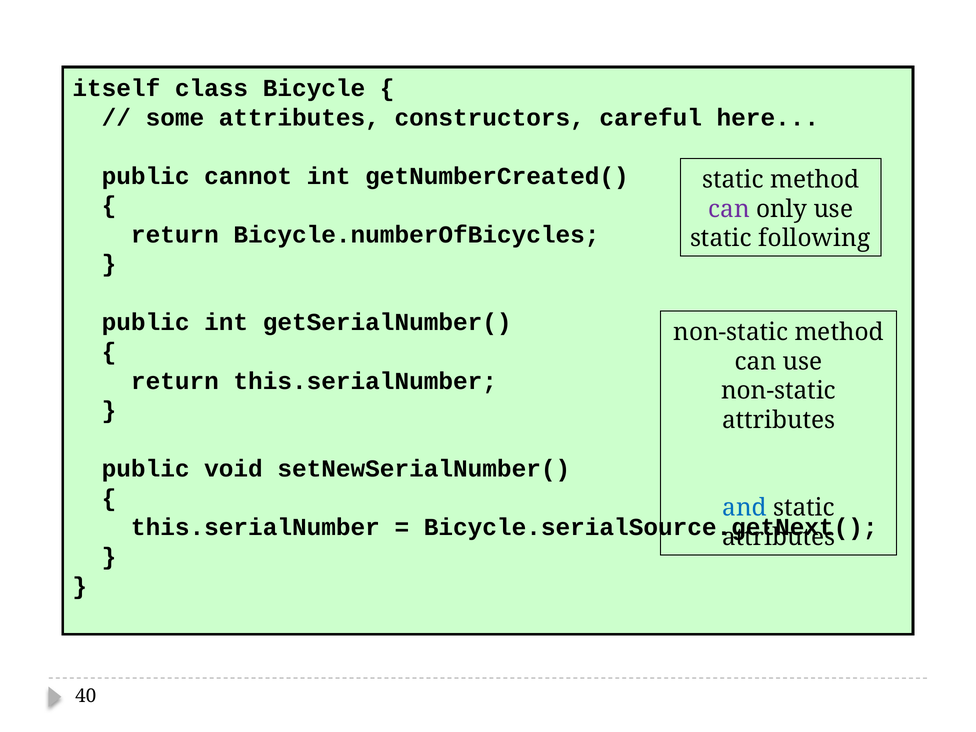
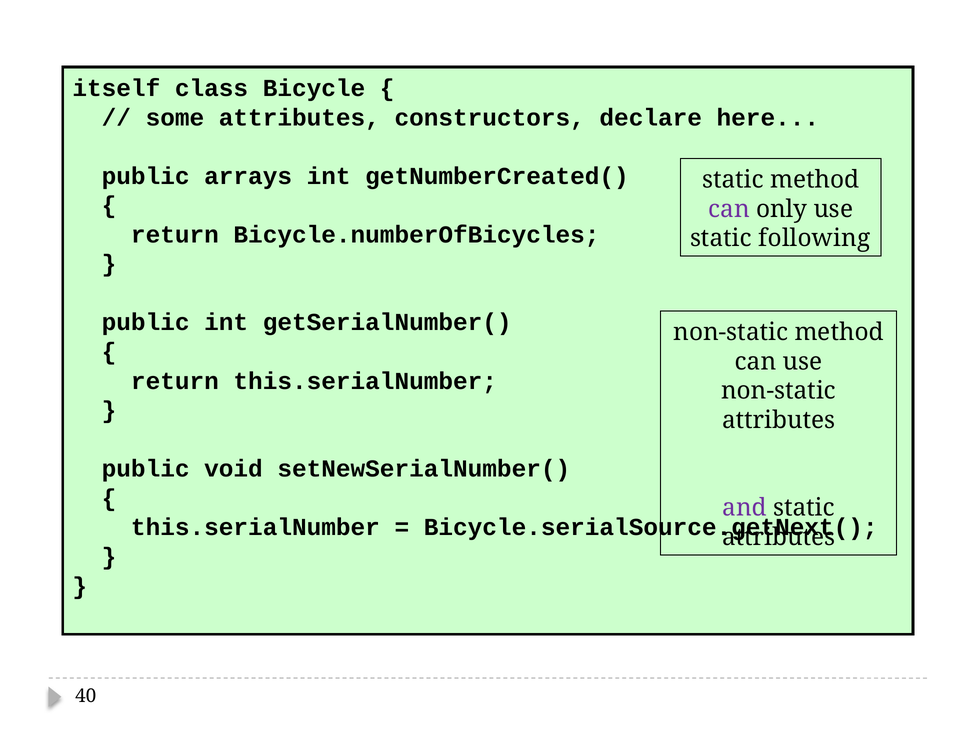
careful: careful -> declare
cannot: cannot -> arrays
and colour: blue -> purple
